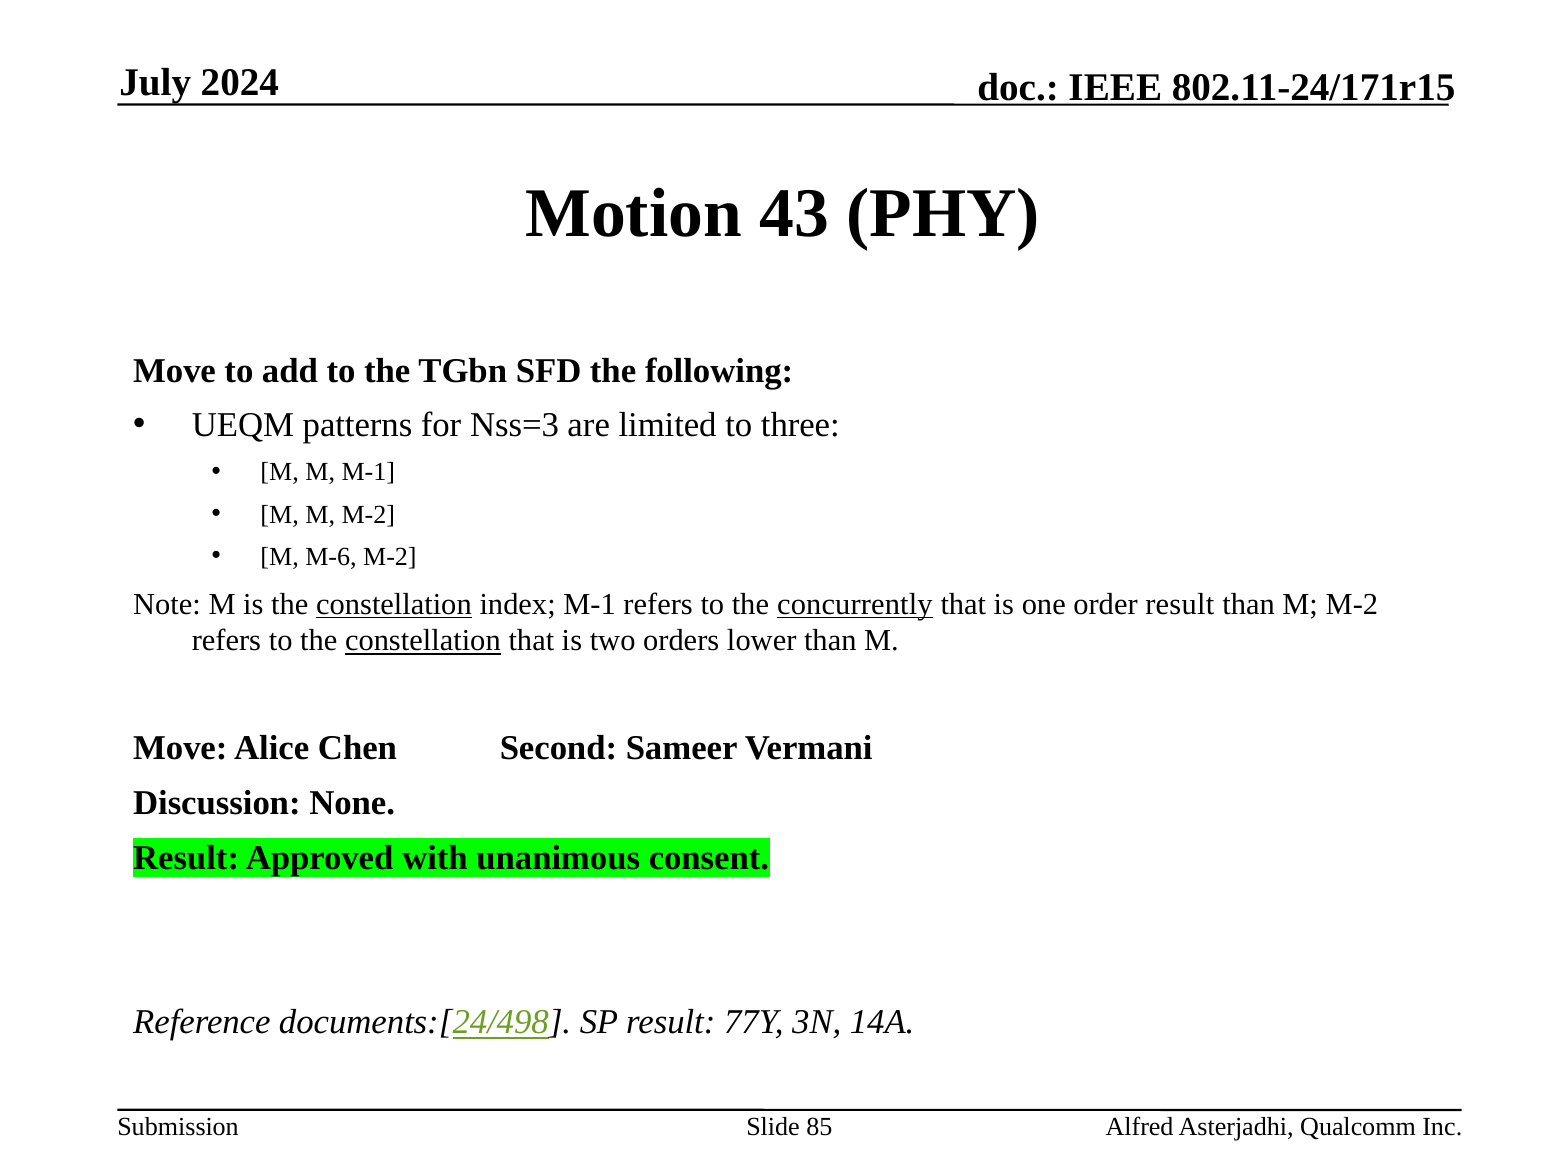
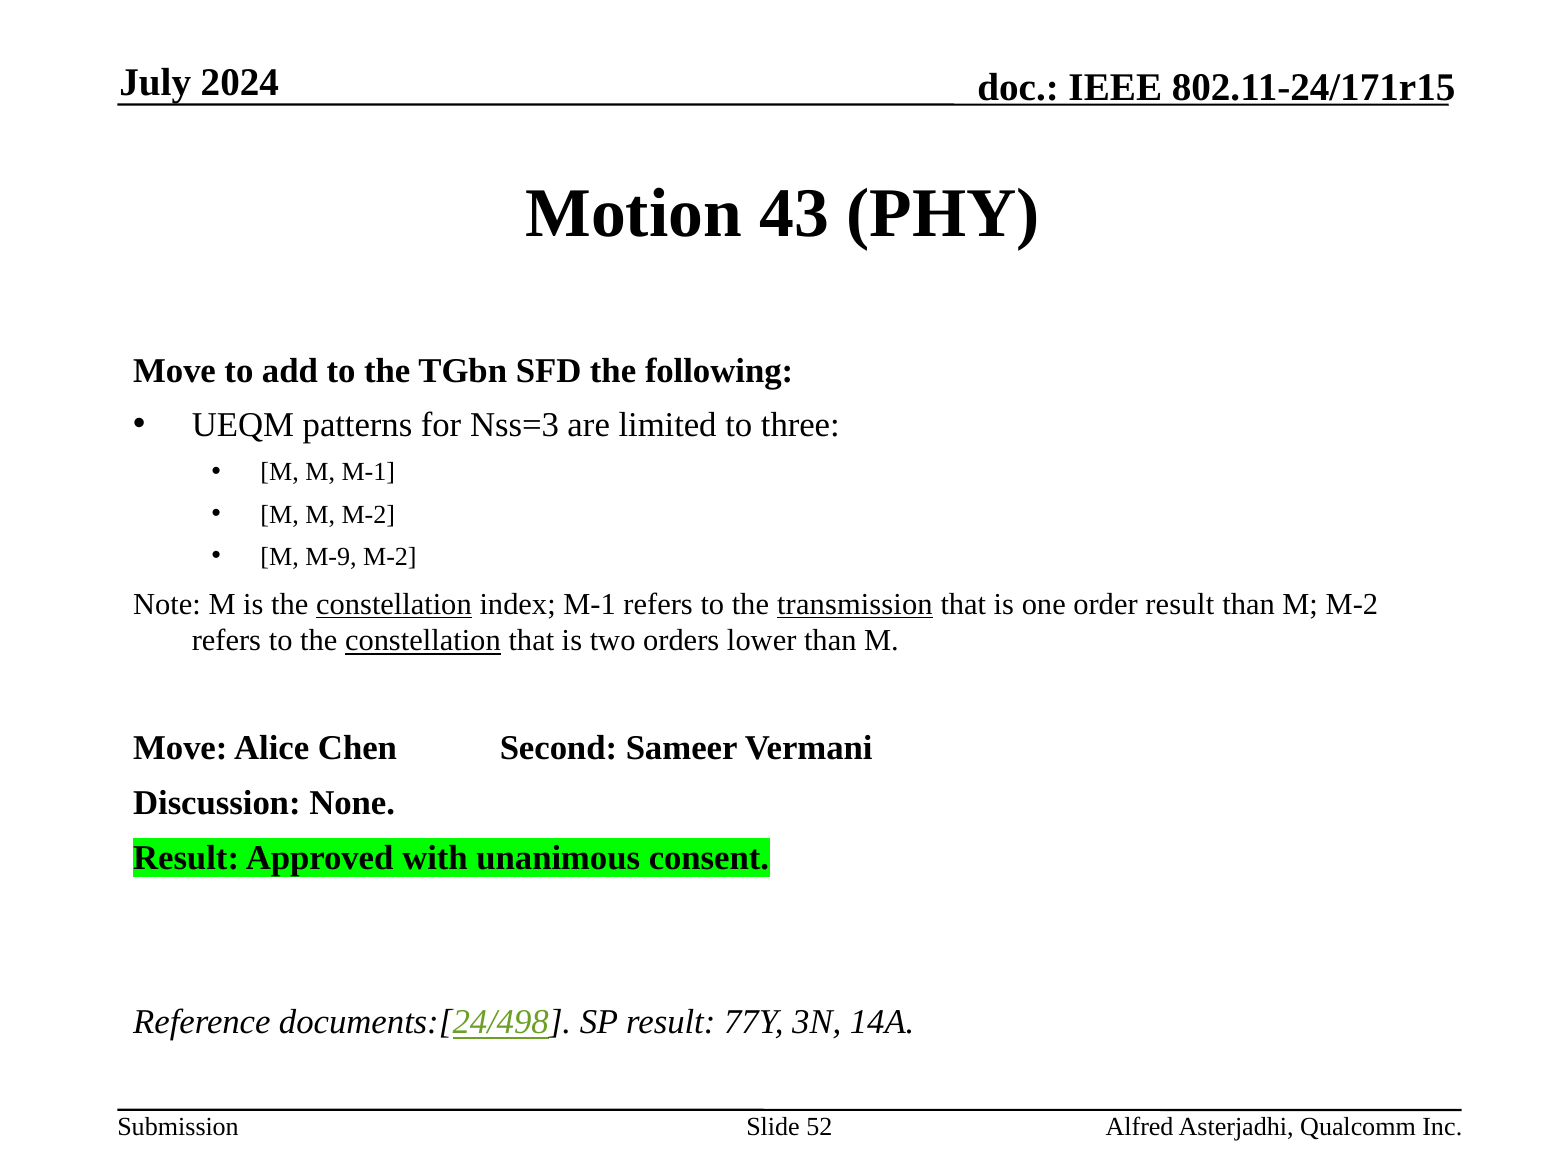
M-6: M-6 -> M-9
concurrently: concurrently -> transmission
85: 85 -> 52
